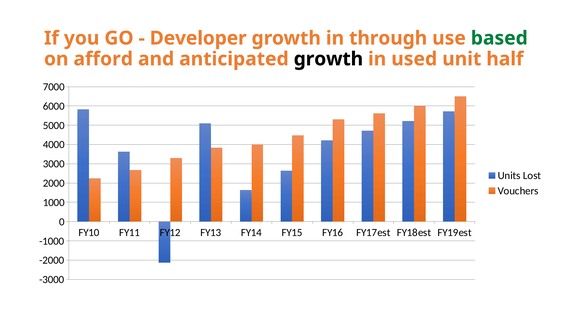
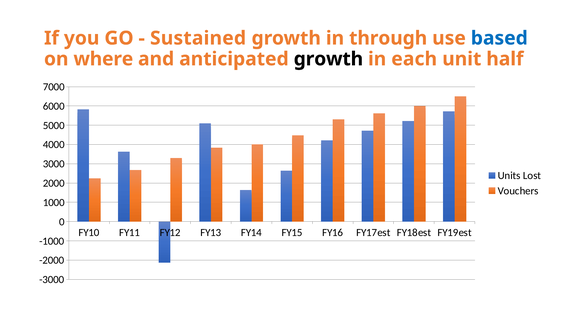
Developer: Developer -> Sustained
based colour: green -> blue
afford: afford -> where
used: used -> each
